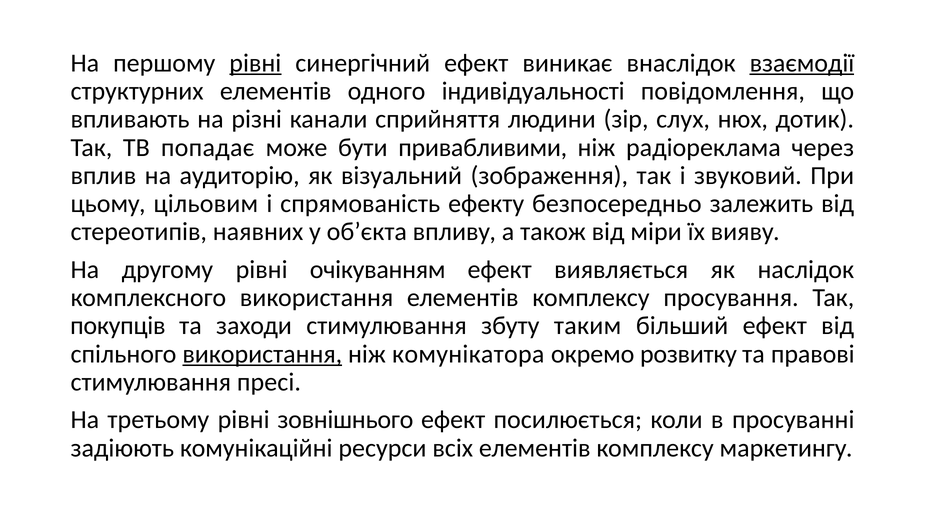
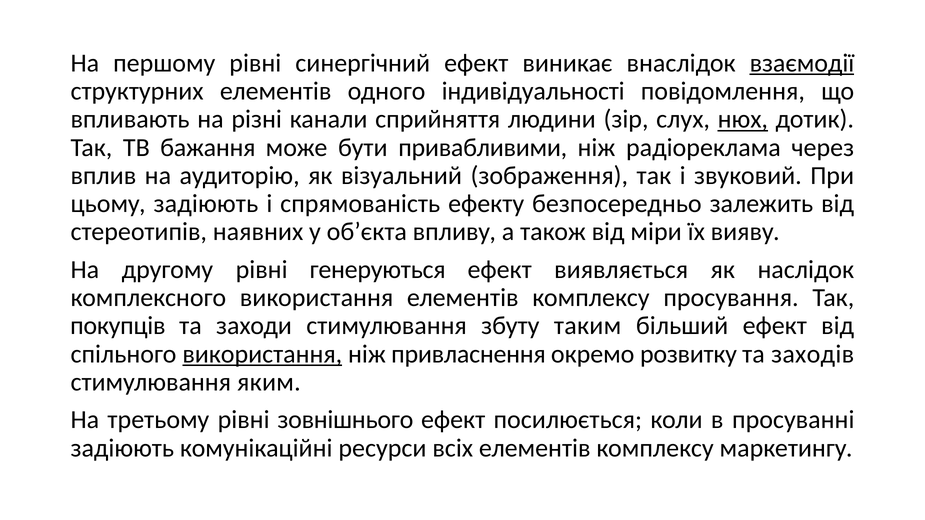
рівні at (255, 63) underline: present -> none
нюх underline: none -> present
попадає: попадає -> бажання
цьому цільовим: цільовим -> задіюють
очікуванням: очікуванням -> генеруються
комунікатора: комунікатора -> привласнення
правові: правові -> заходів
пресі: пресі -> яким
